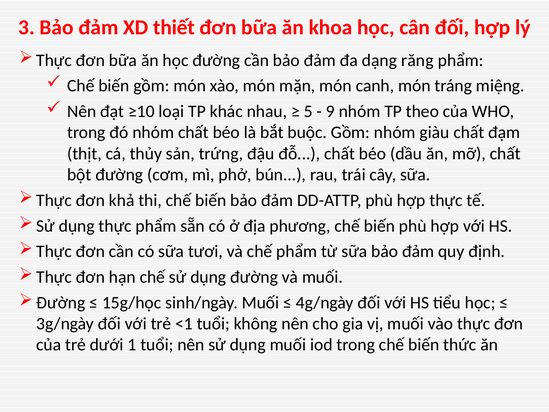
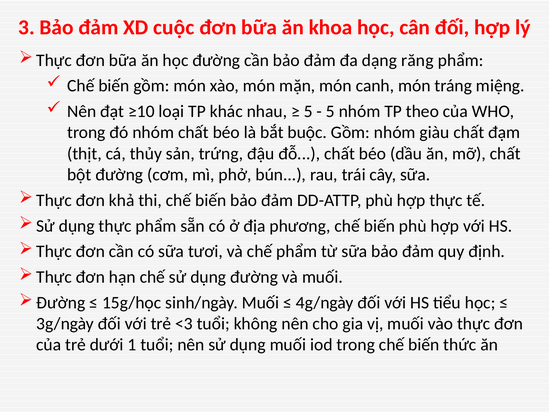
thiết: thiết -> cuộc
9 at (330, 111): 9 -> 5
<1: <1 -> <3
